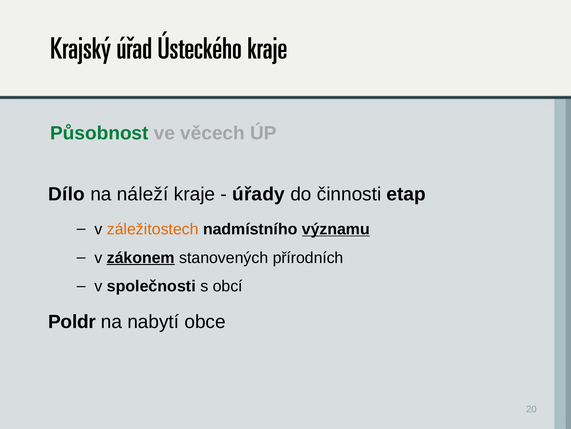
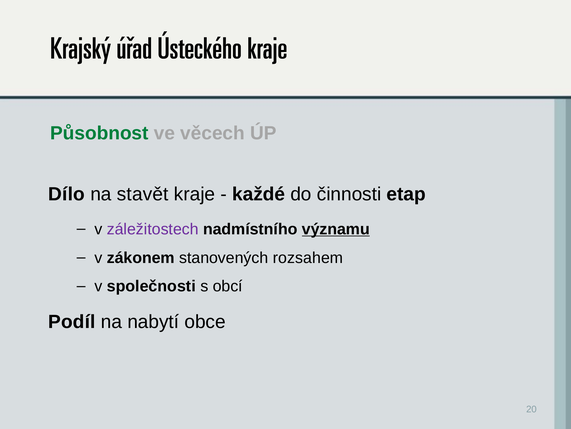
náleží: náleží -> stavět
úřady: úřady -> každé
záležitostech colour: orange -> purple
zákonem underline: present -> none
přírodních: přírodních -> rozsahem
Poldr: Poldr -> Podíl
